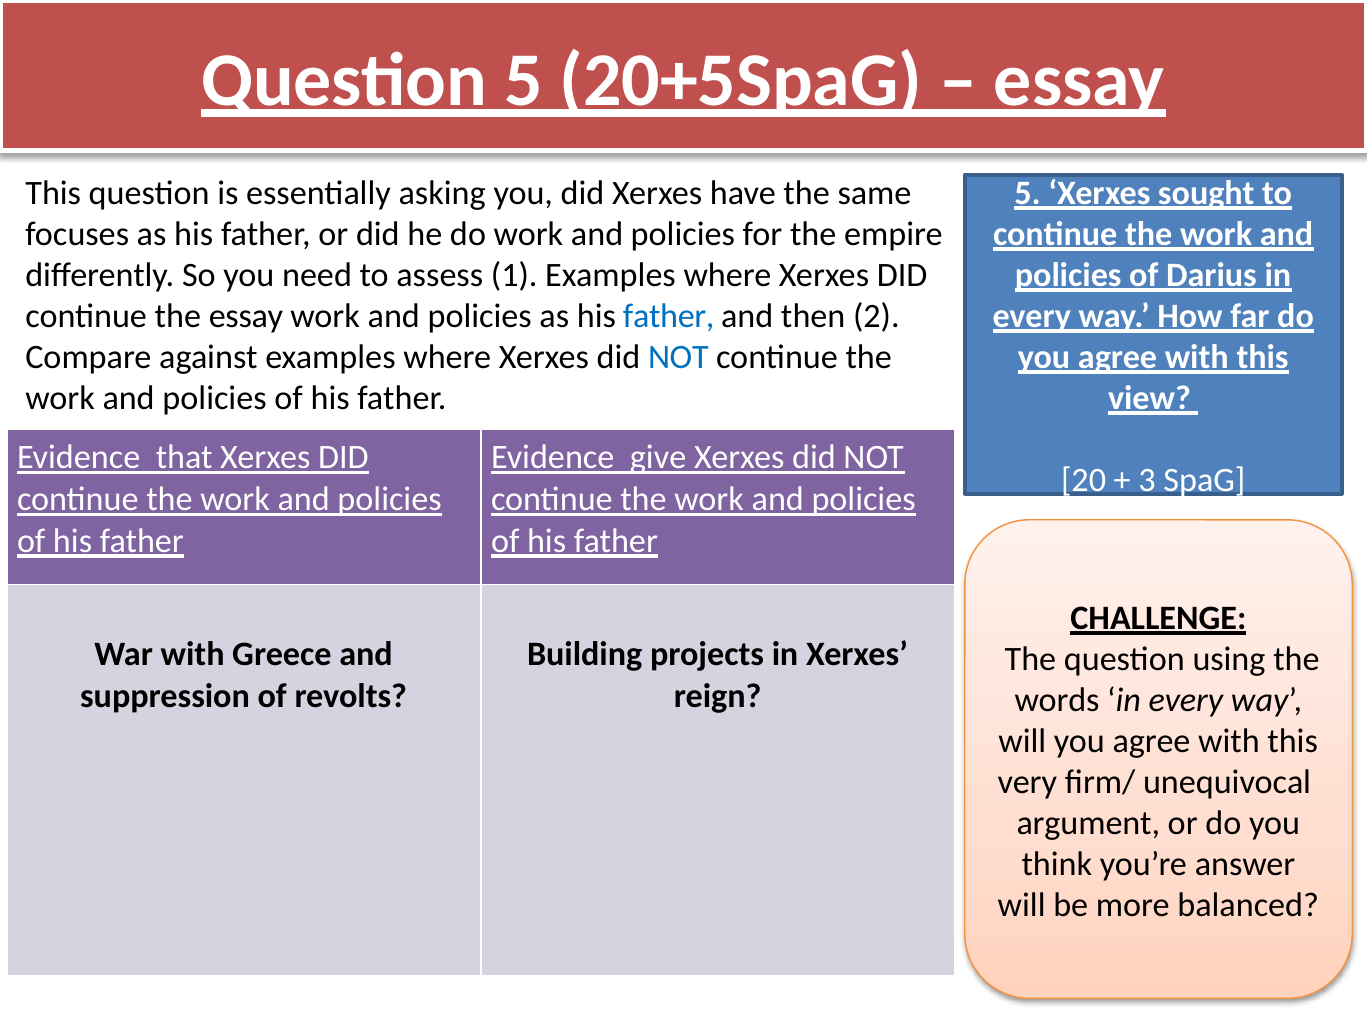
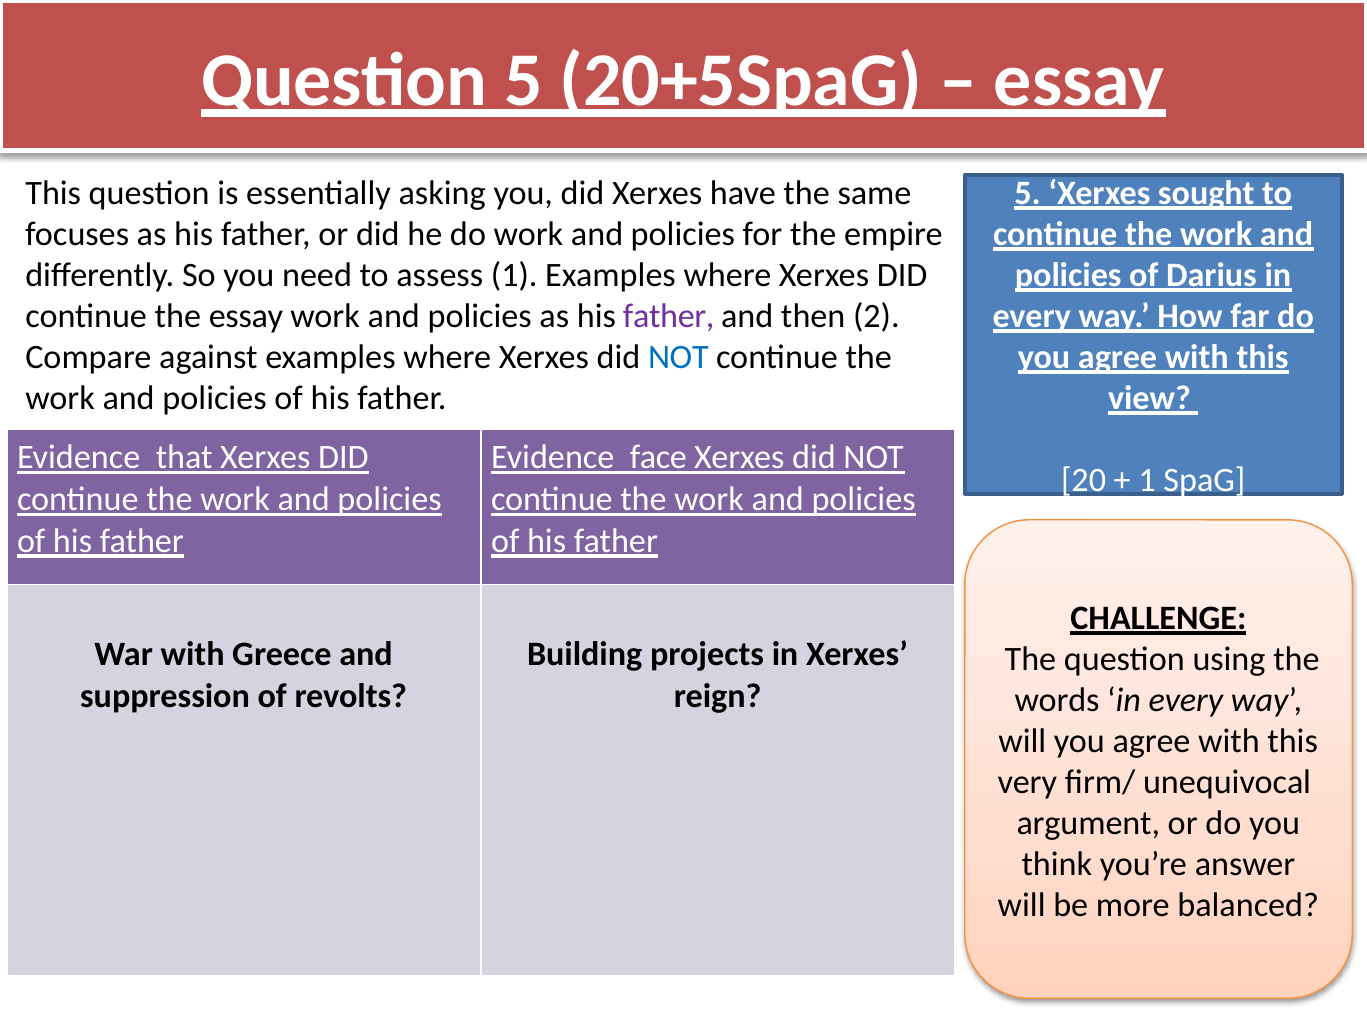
father at (669, 316) colour: blue -> purple
give: give -> face
3 at (1147, 480): 3 -> 1
